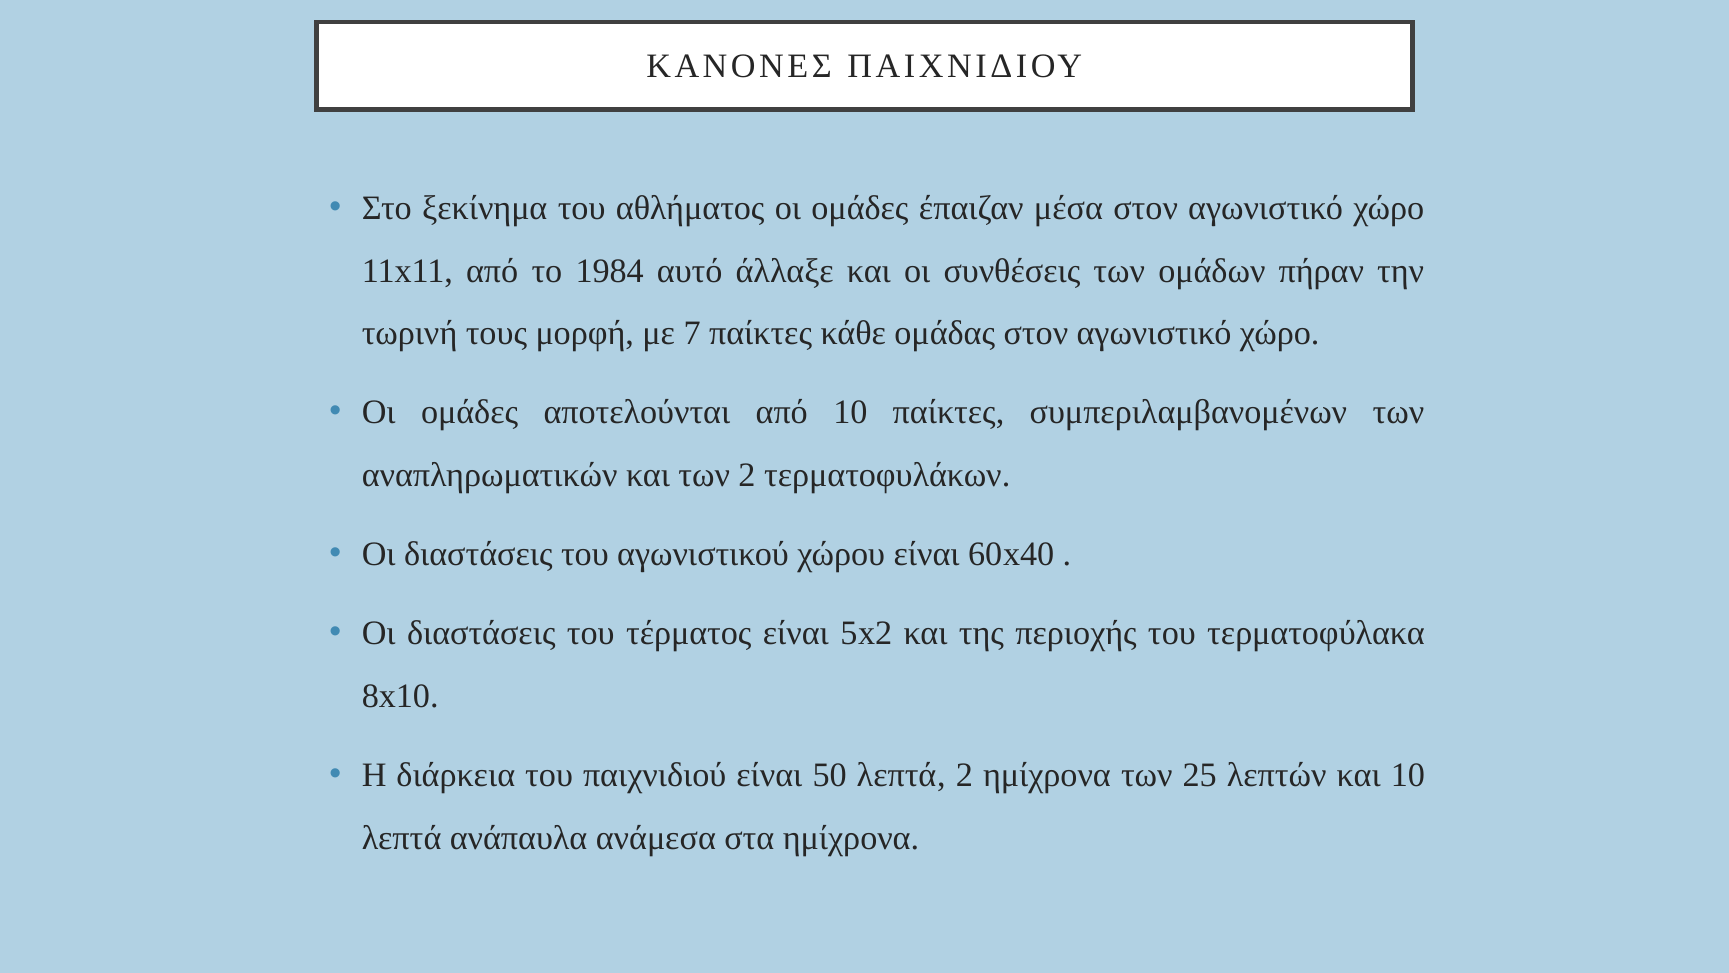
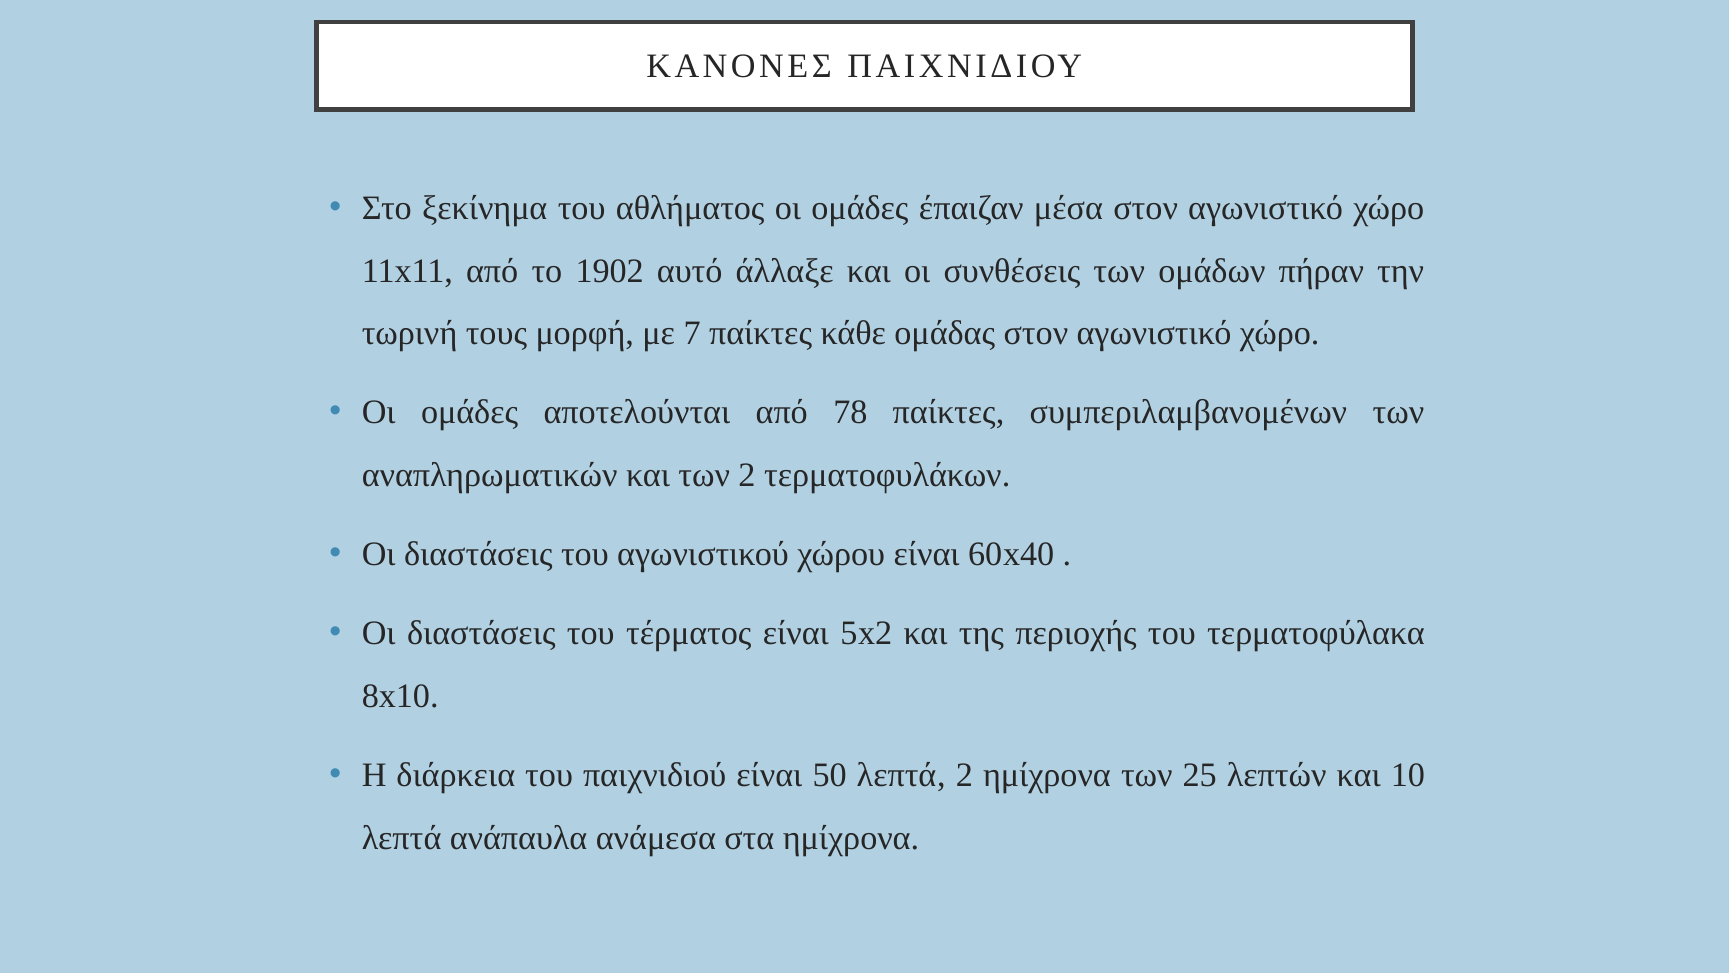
1984: 1984 -> 1902
από 10: 10 -> 78
